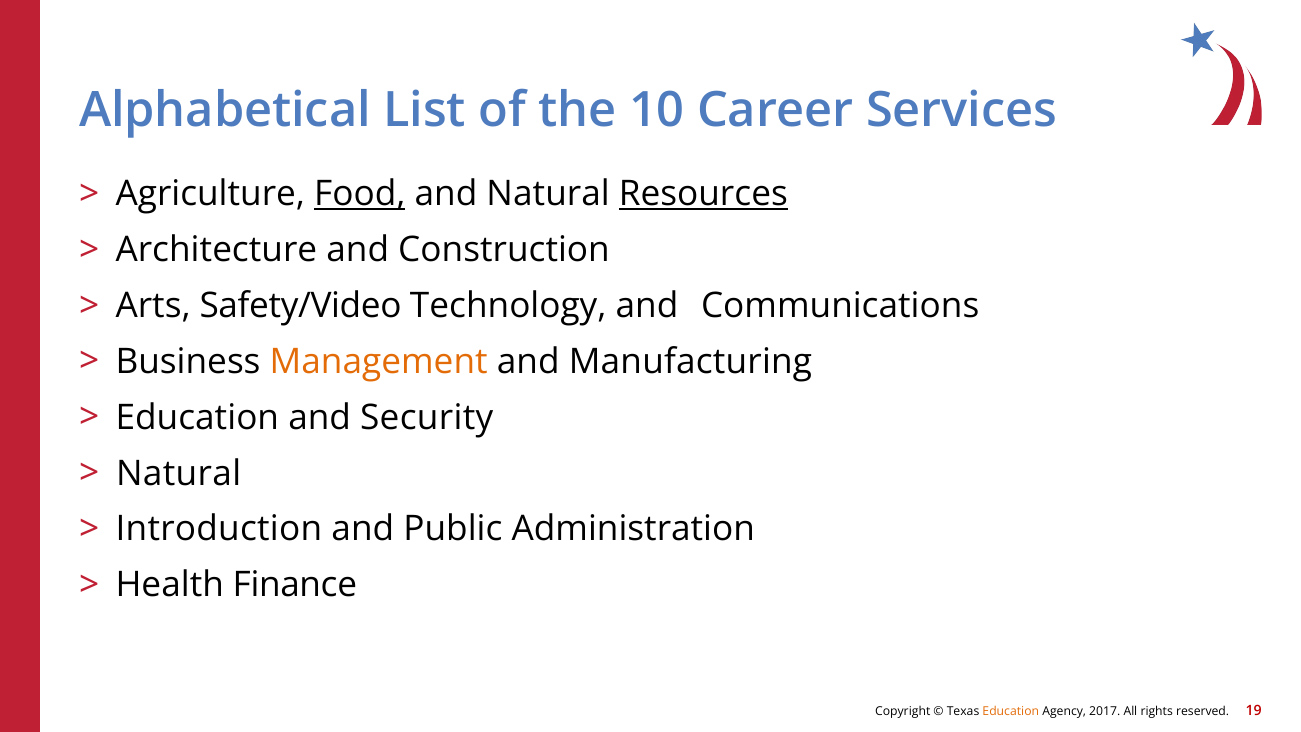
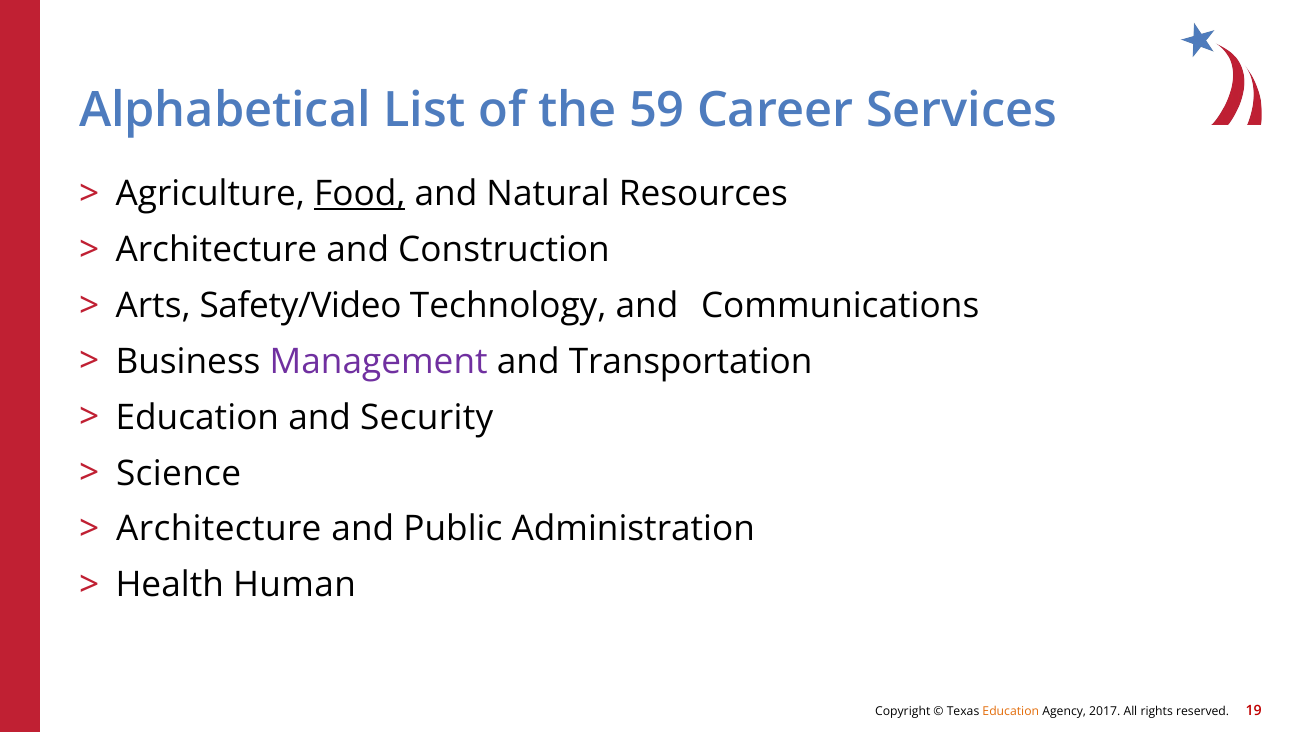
10: 10 -> 59
Resources underline: present -> none
Management colour: orange -> purple
Manufacturing: Manufacturing -> Transportation
Natural at (179, 473): Natural -> Science
Introduction at (219, 529): Introduction -> Architecture
Finance: Finance -> Human
